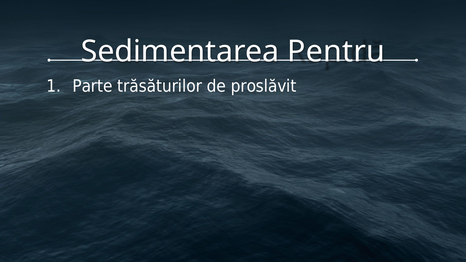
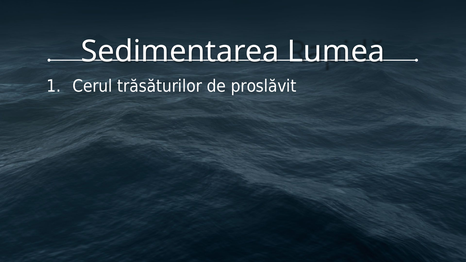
Pentru: Pentru -> Lumea
Parte: Parte -> Cerul
